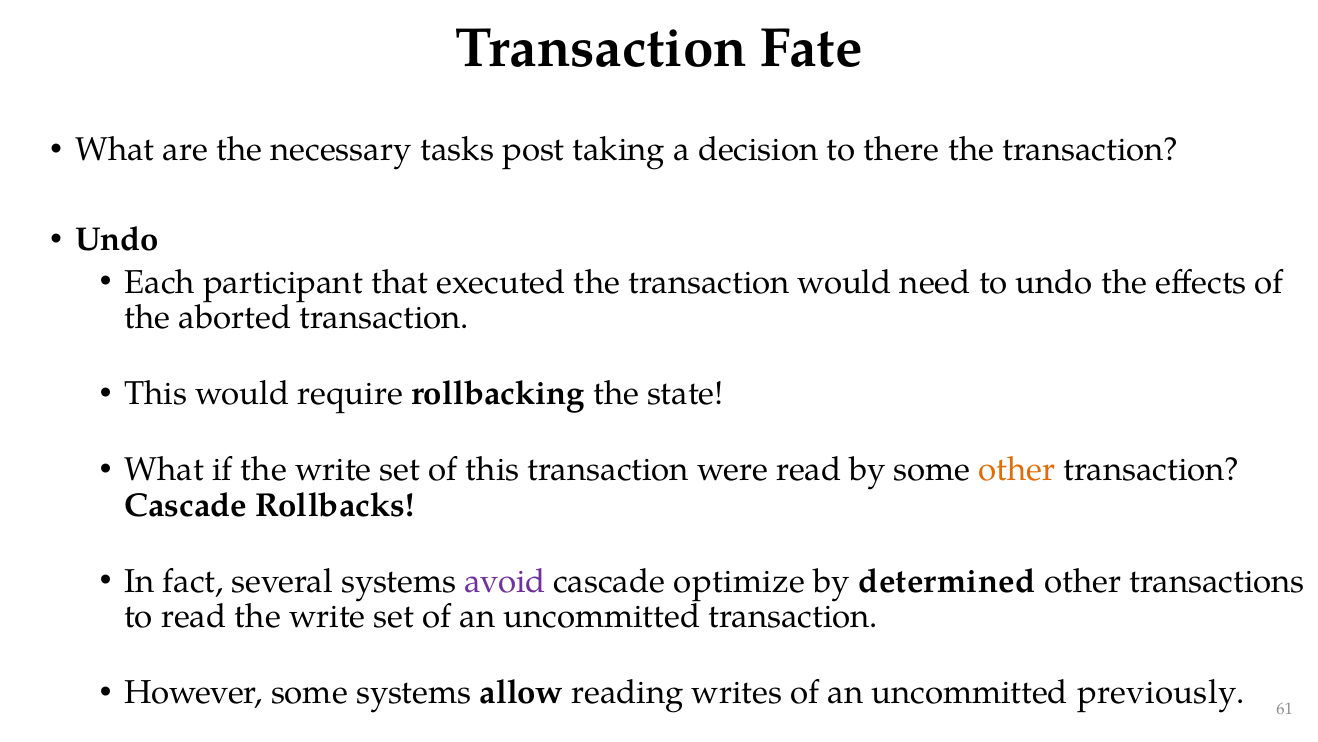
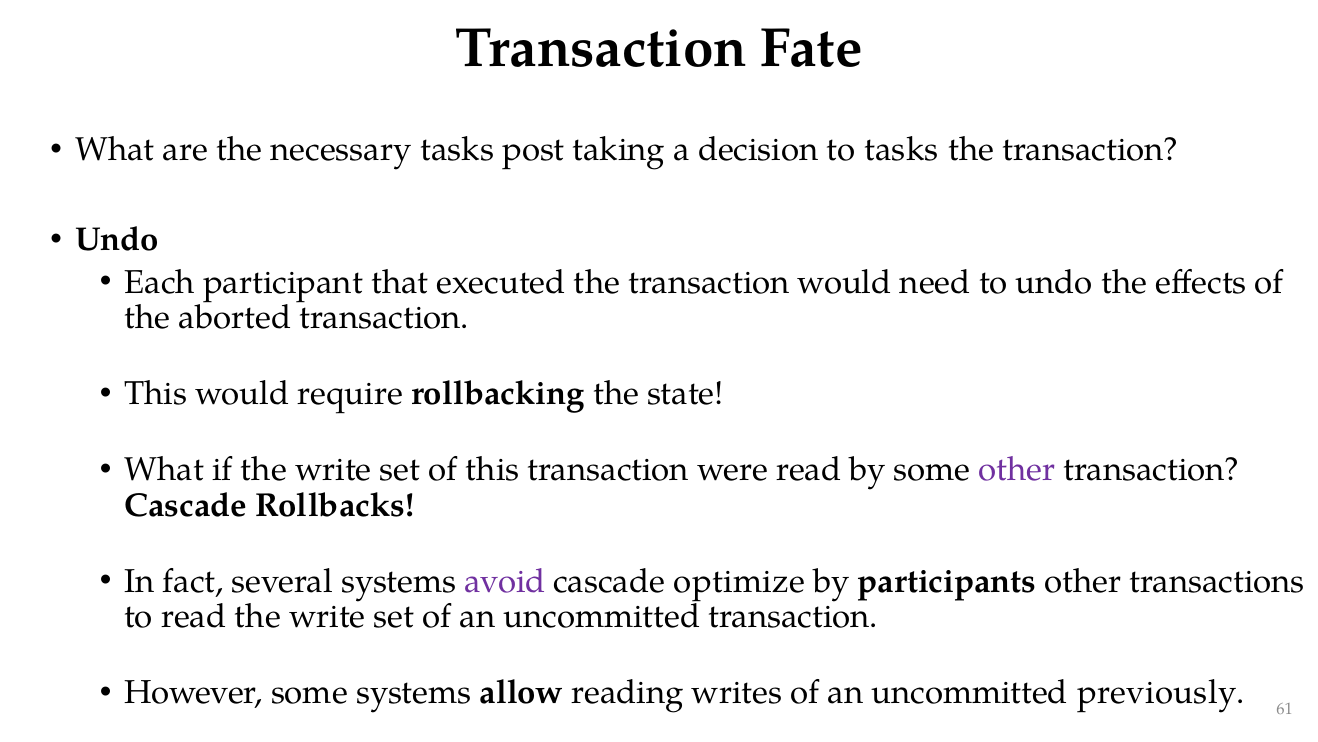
to there: there -> tasks
other at (1017, 469) colour: orange -> purple
determined: determined -> participants
